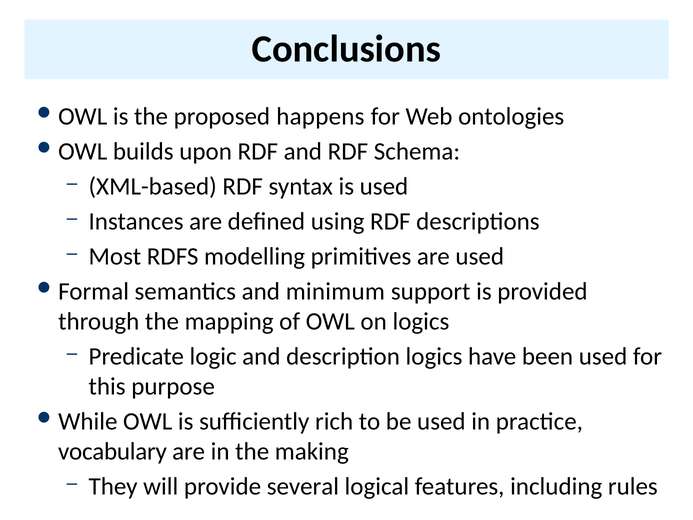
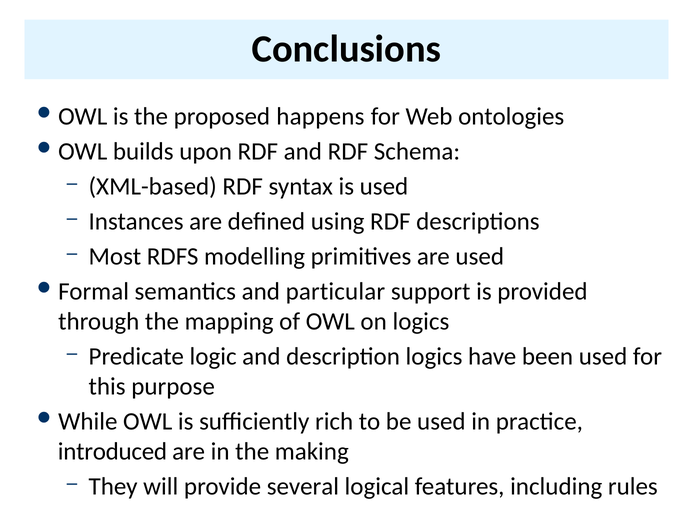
minimum: minimum -> particular
vocabulary: vocabulary -> introduced
